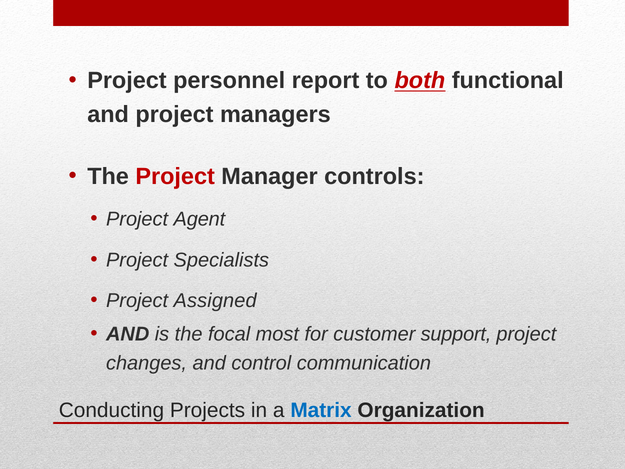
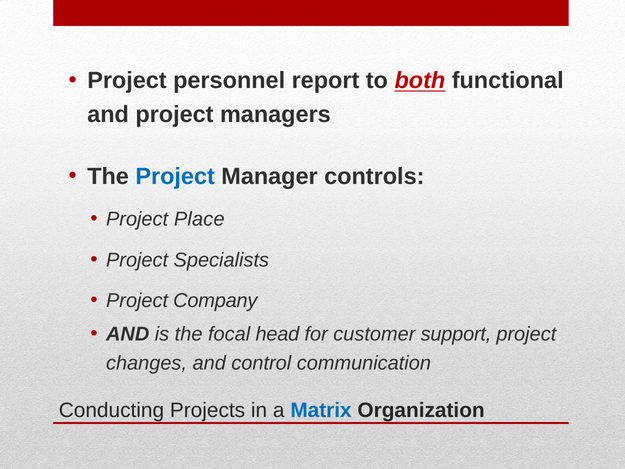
Project at (175, 176) colour: red -> blue
Agent: Agent -> Place
Assigned: Assigned -> Company
most: most -> head
